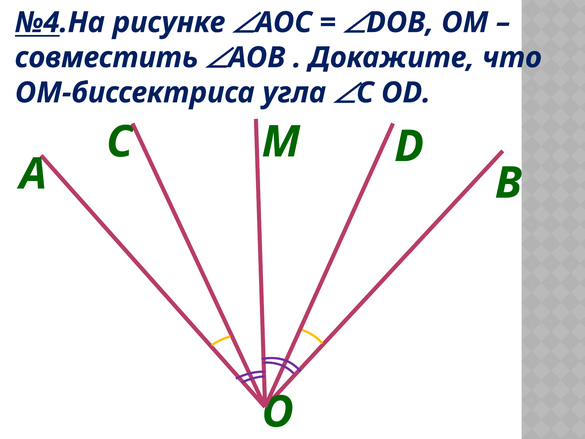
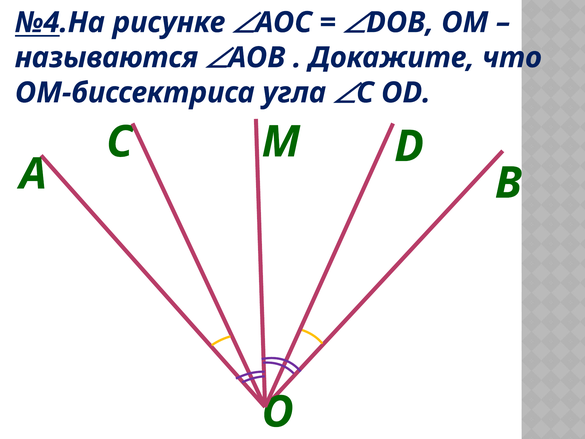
совместить: совместить -> называются
